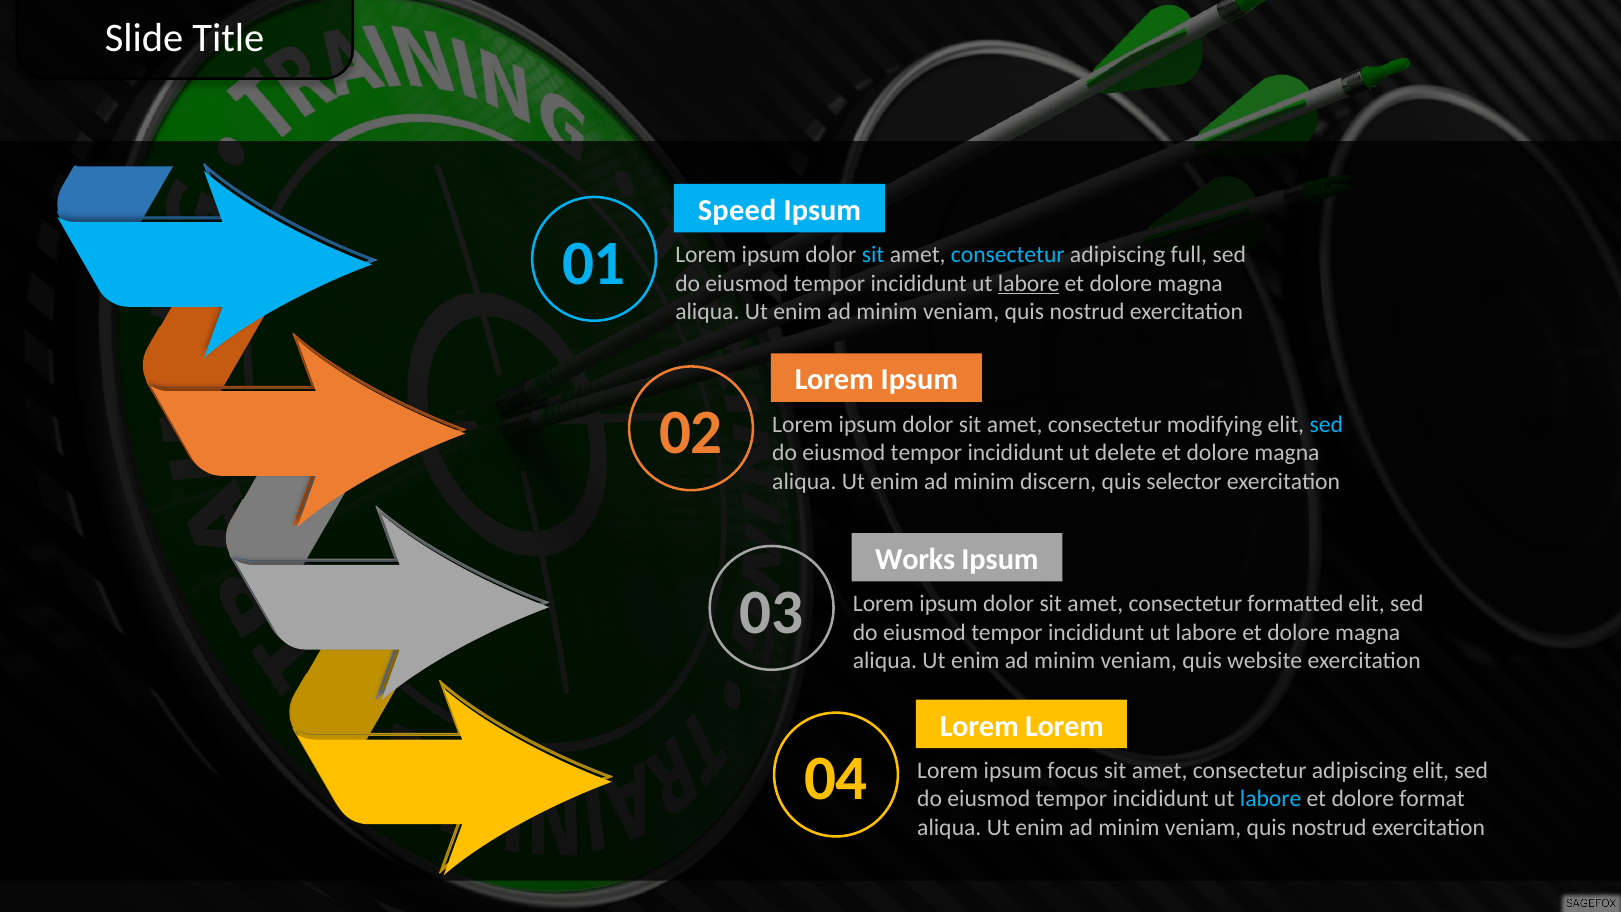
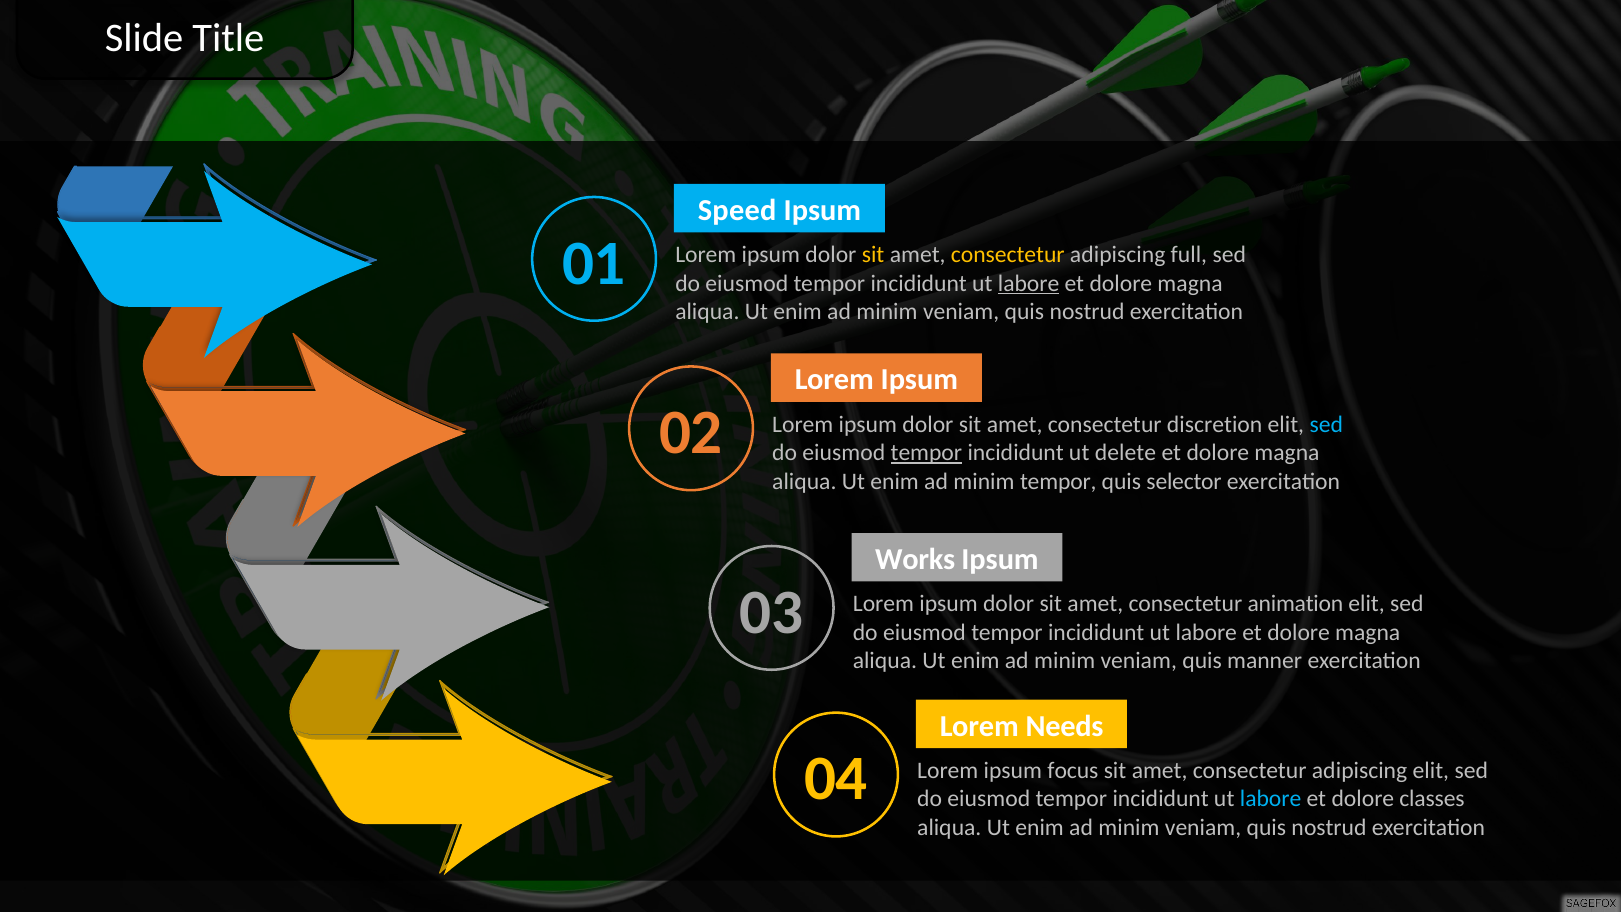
sit at (873, 255) colour: light blue -> yellow
consectetur at (1008, 255) colour: light blue -> yellow
modifying: modifying -> discretion
tempor at (926, 453) underline: none -> present
minim discern: discern -> tempor
formatted: formatted -> animation
website: website -> manner
Lorem Lorem: Lorem -> Needs
format: format -> classes
